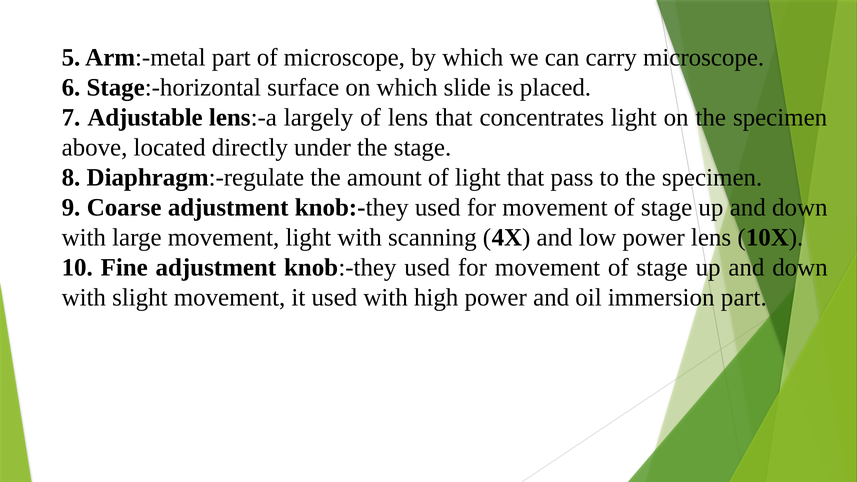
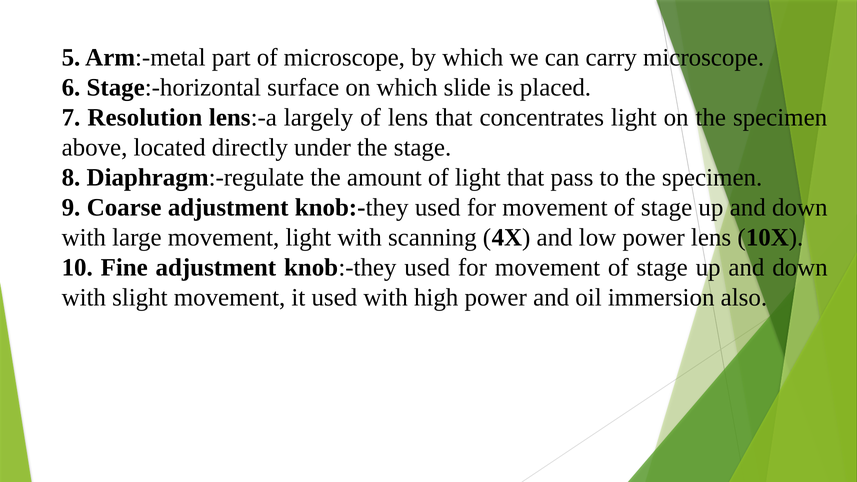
Adjustable: Adjustable -> Resolution
immersion part: part -> also
